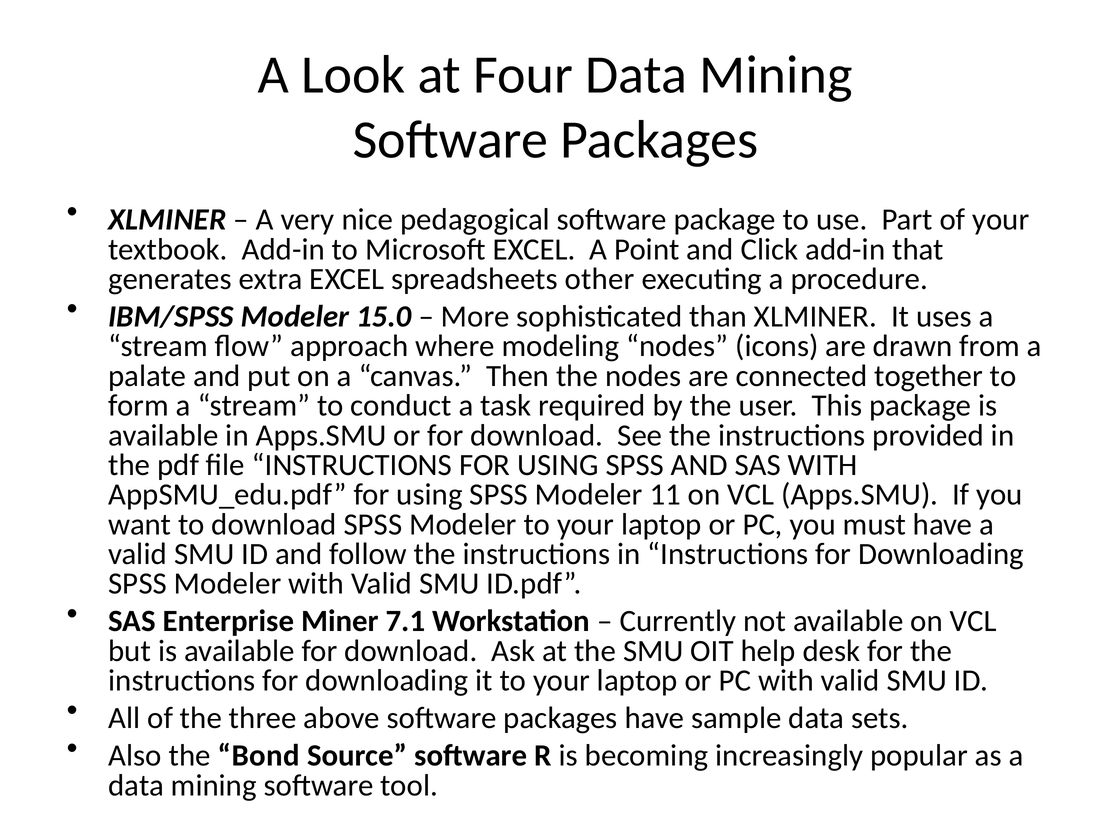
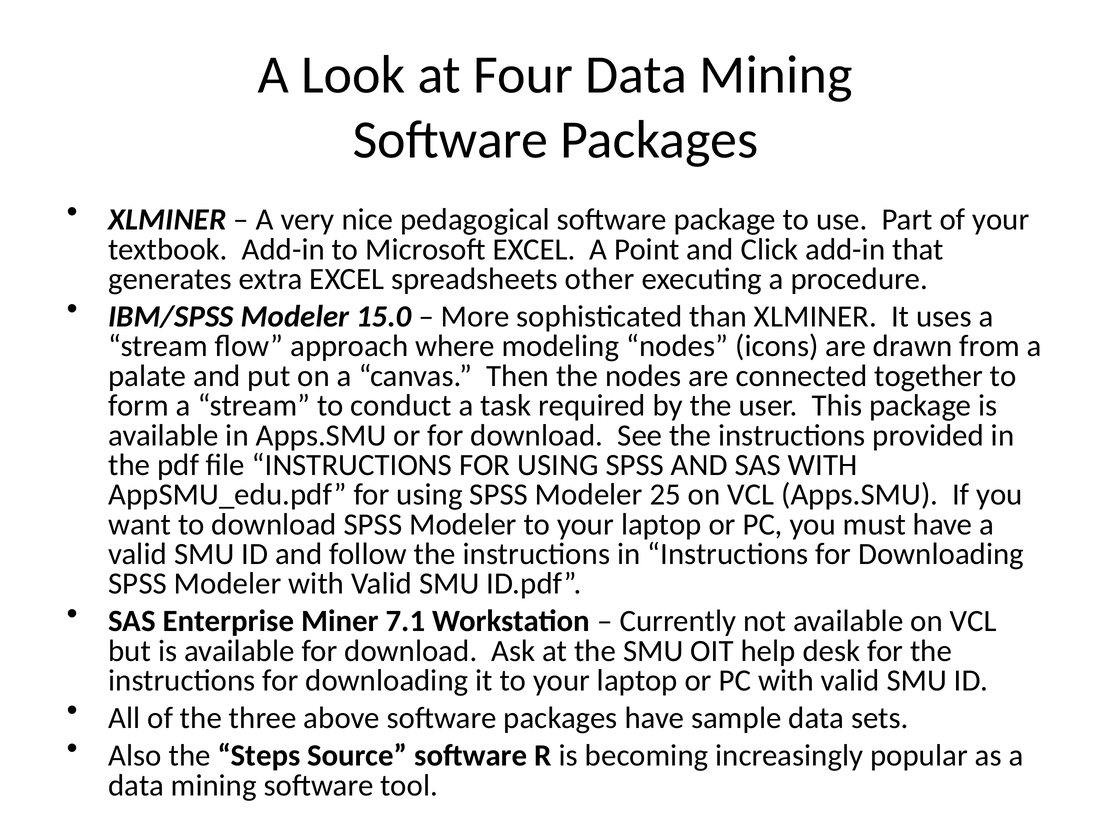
11: 11 -> 25
Bond: Bond -> Steps
